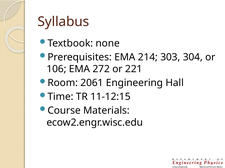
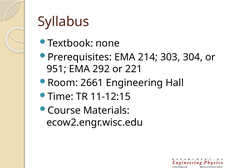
106: 106 -> 951
272: 272 -> 292
2061: 2061 -> 2661
